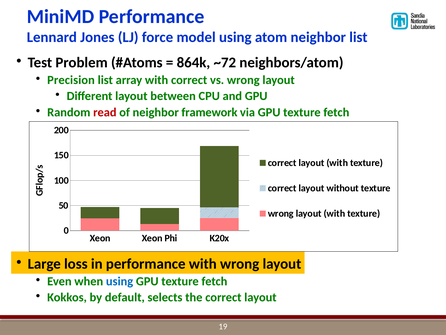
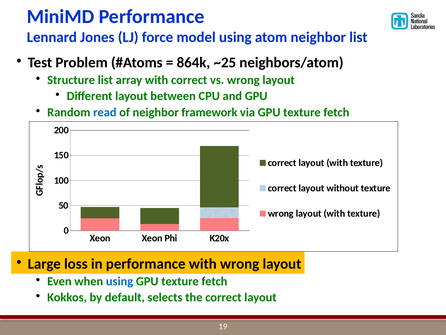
~72: ~72 -> ~25
Precision: Precision -> Structure
read colour: red -> blue
